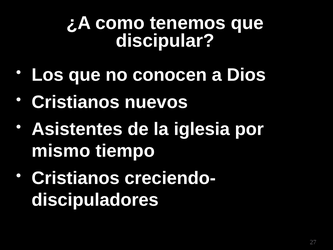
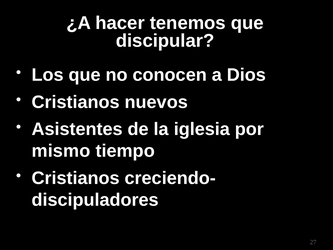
como: como -> hacer
